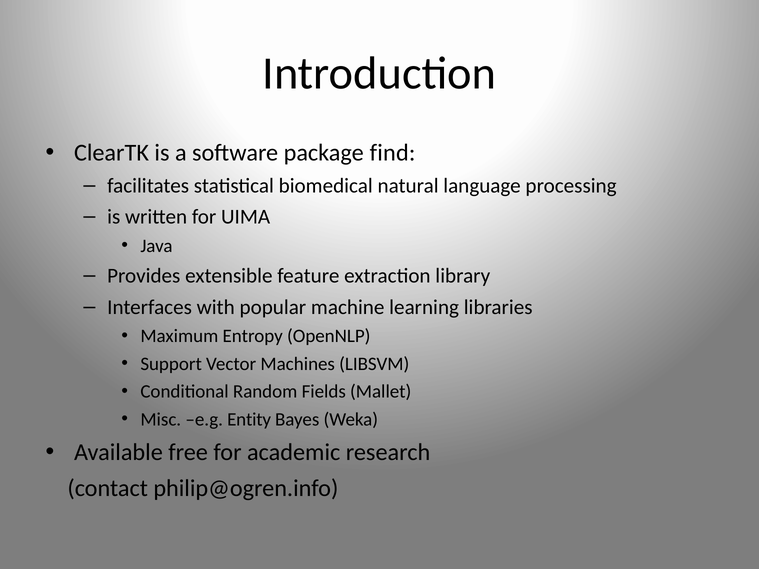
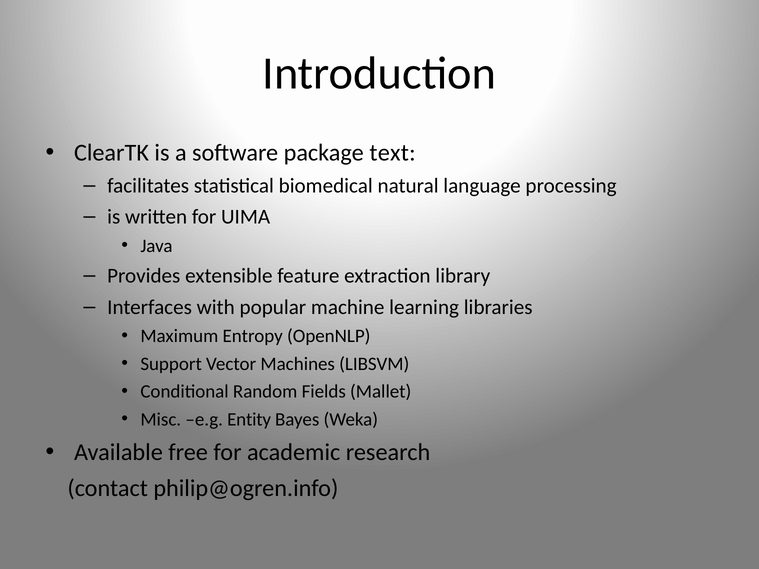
find: find -> text
